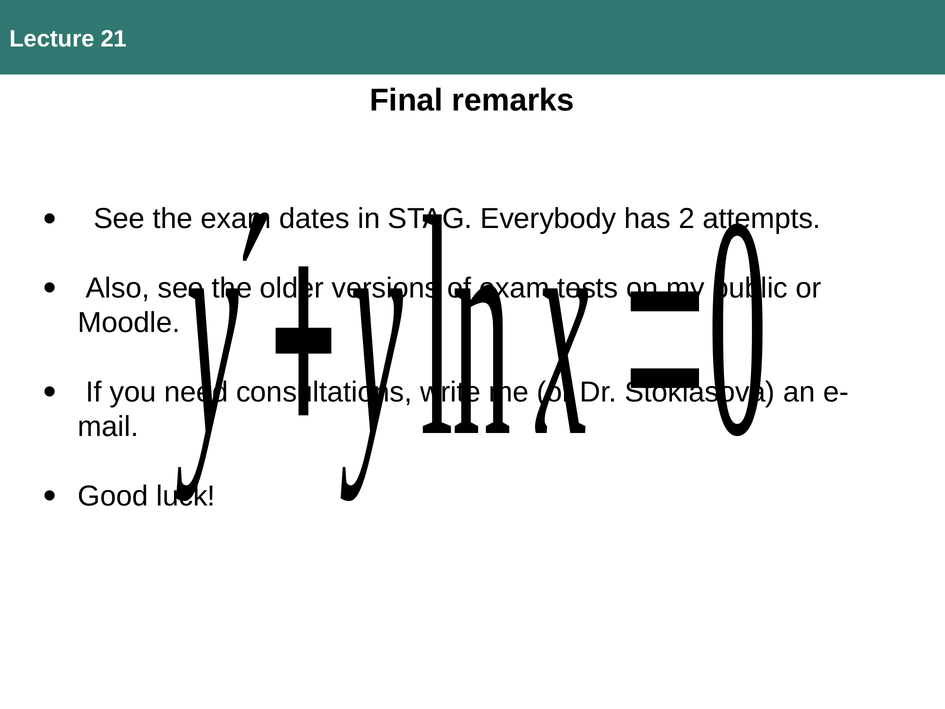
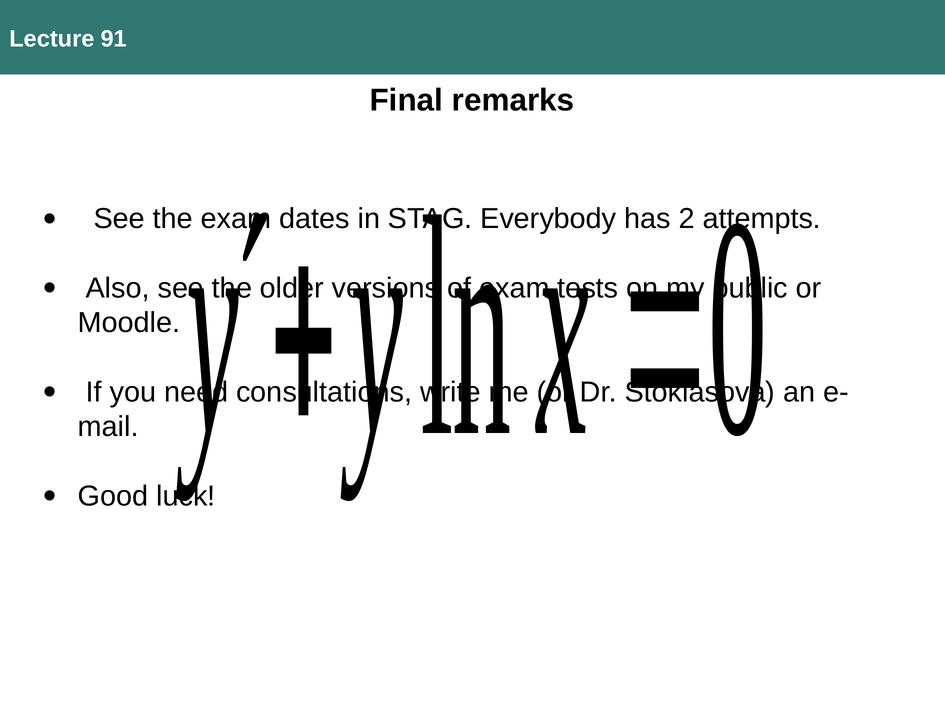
21: 21 -> 91
